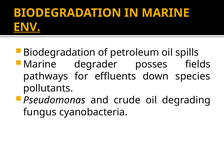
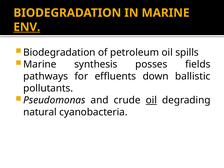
degrader: degrader -> synthesis
species: species -> ballistic
oil at (151, 100) underline: none -> present
fungus: fungus -> natural
